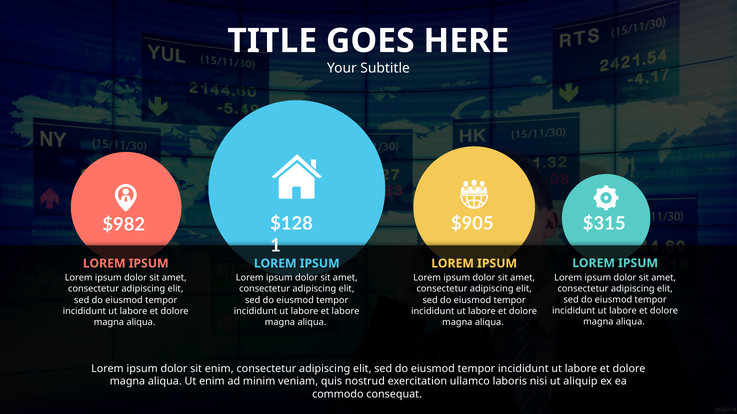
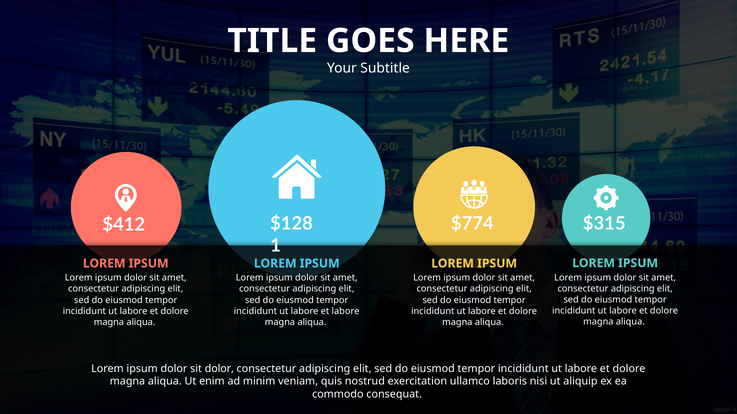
$905: $905 -> $774
$982: $982 -> $412
sit enim: enim -> dolor
